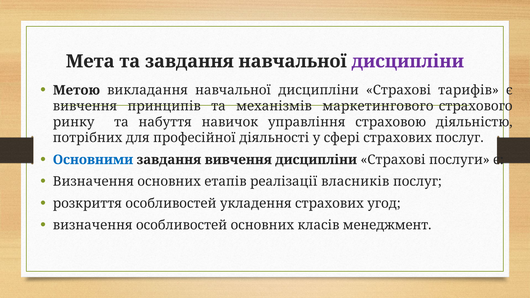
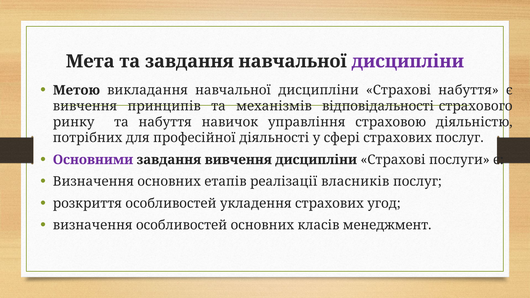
Страхові тарифів: тарифів -> набуття
маркетингового: маркетингового -> відповідальності
Основними colour: blue -> purple
